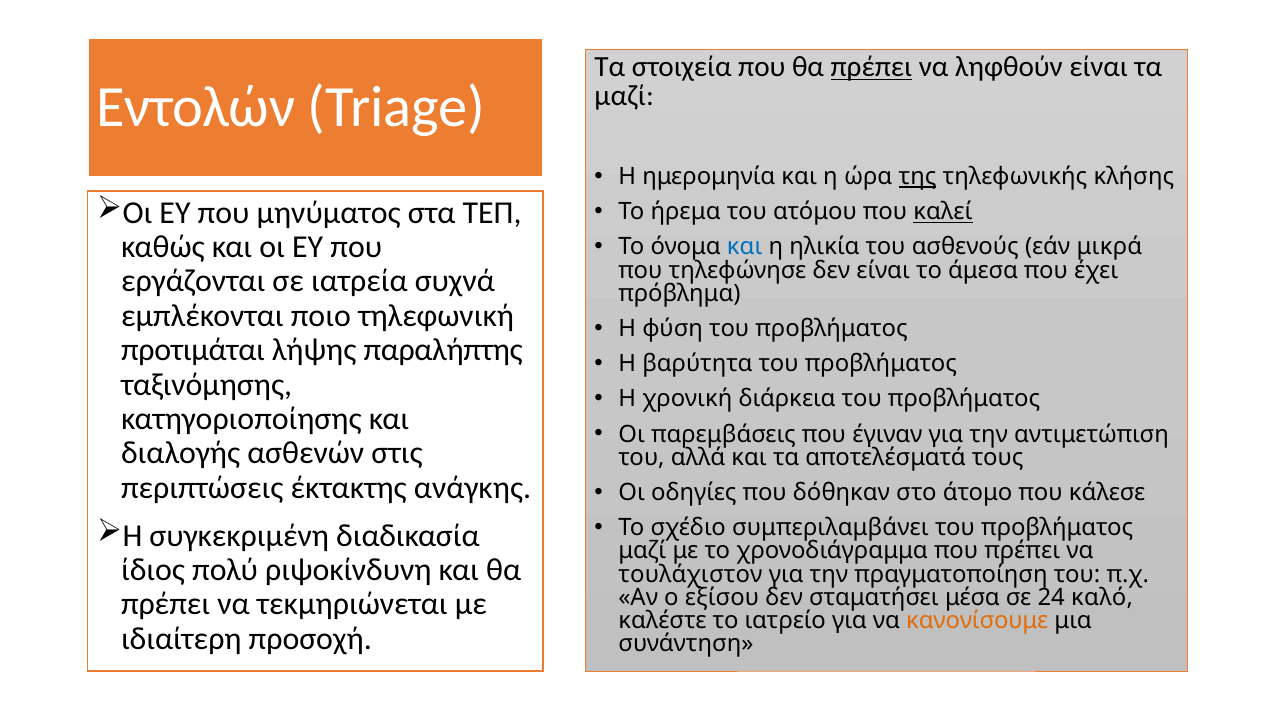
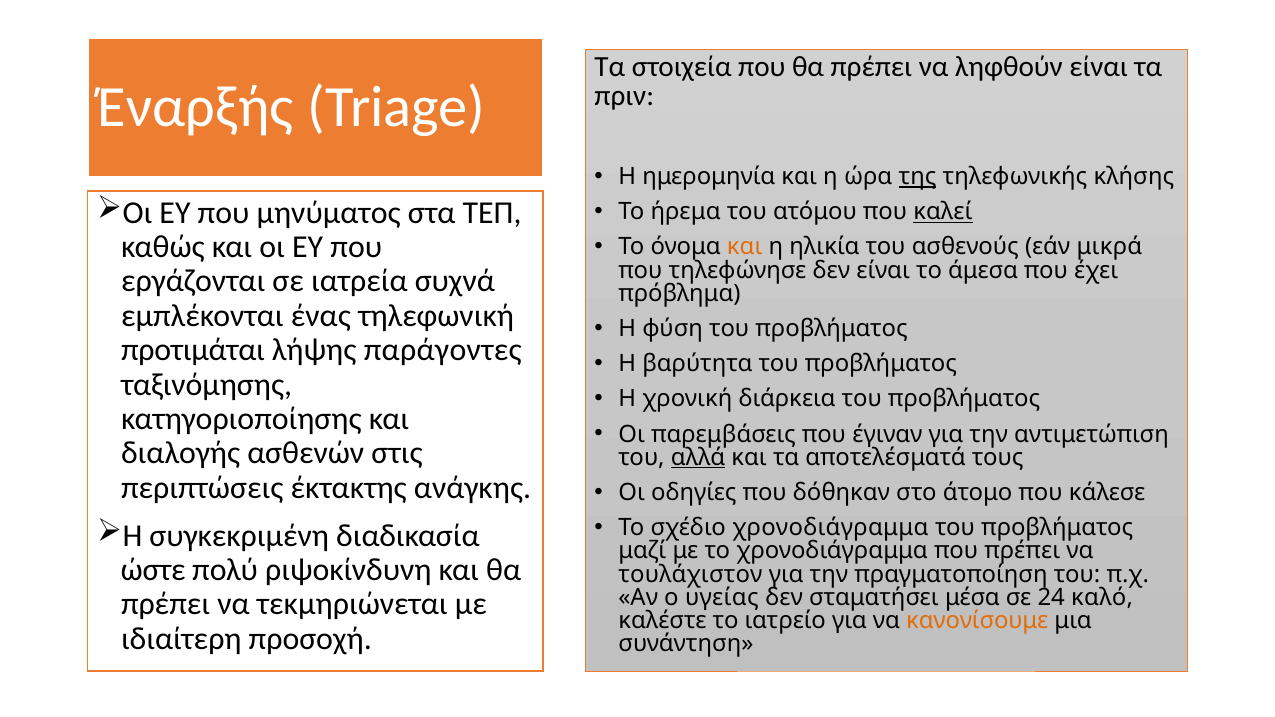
πρέπει at (871, 67) underline: present -> none
Εντολών: Εντολών -> Έναρξής
μαζί at (624, 95): μαζί -> πριν
και at (745, 247) colour: blue -> orange
ποιο: ποιο -> ένας
παραλήπτης: παραλήπτης -> παράγοντες
αλλά underline: none -> present
σχέδιο συμπεριλαμβάνει: συμπεριλαμβάνει -> χρονοδιάγραμμα
ίδιος: ίδιος -> ώστε
εξίσου: εξίσου -> υγείας
